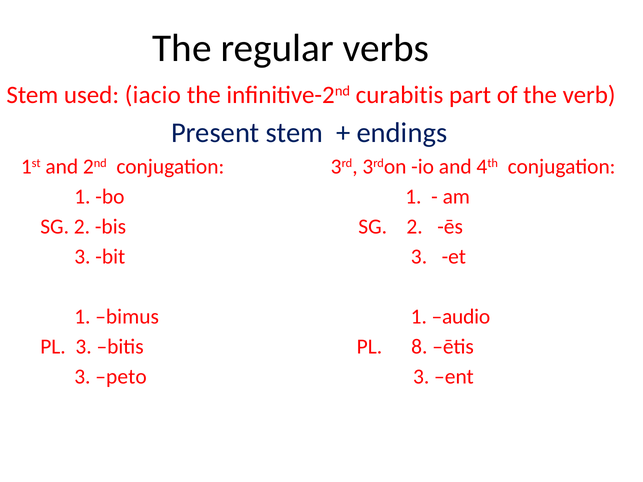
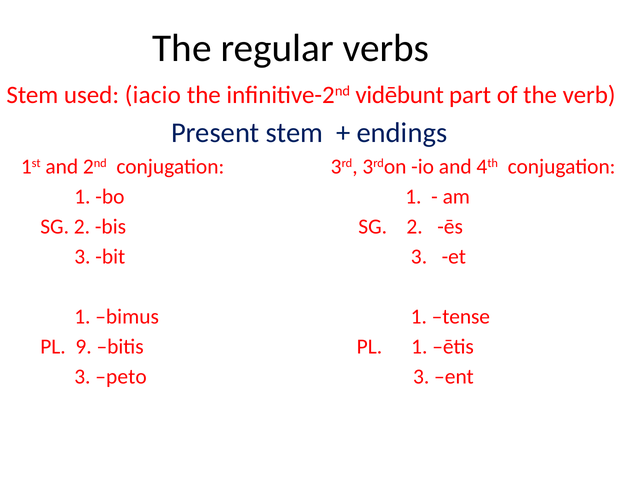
curabitis: curabitis -> vidēbunt
audio: audio -> tense
PL 3: 3 -> 9
PL 8: 8 -> 1
